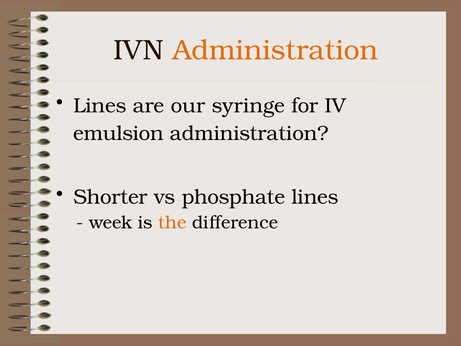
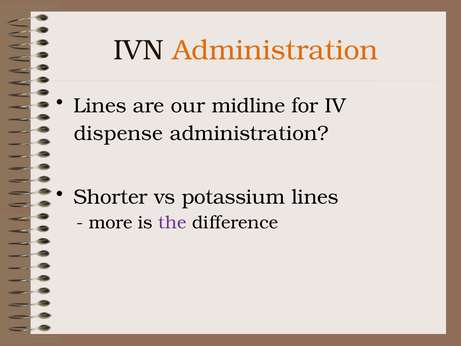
syringe: syringe -> midline
emulsion: emulsion -> dispense
phosphate: phosphate -> potassium
week: week -> more
the colour: orange -> purple
